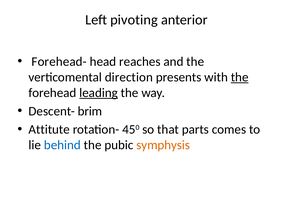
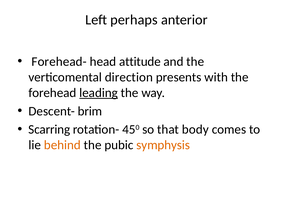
pivoting: pivoting -> perhaps
reaches: reaches -> attitude
the at (240, 77) underline: present -> none
Attitute: Attitute -> Scarring
parts: parts -> body
behind colour: blue -> orange
